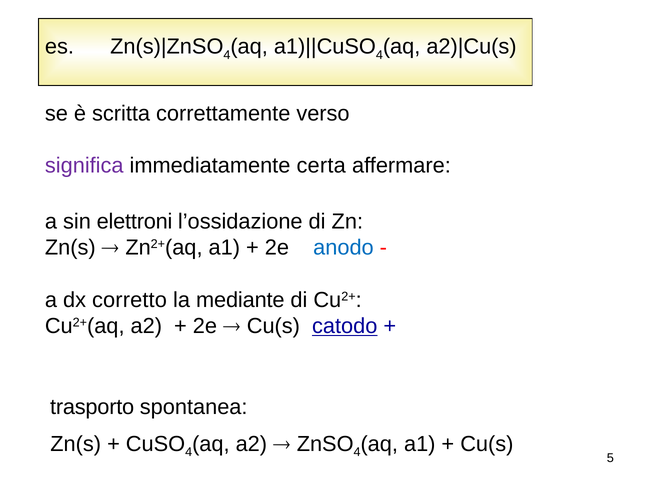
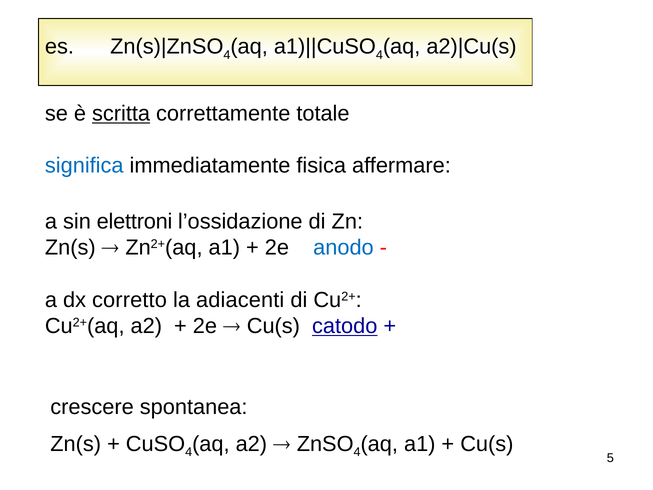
scritta underline: none -> present
verso: verso -> totale
significa colour: purple -> blue
certa: certa -> fisica
mediante: mediante -> adiacenti
trasporto: trasporto -> crescere
